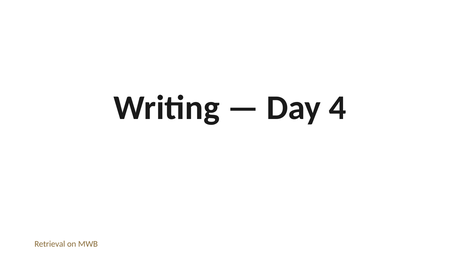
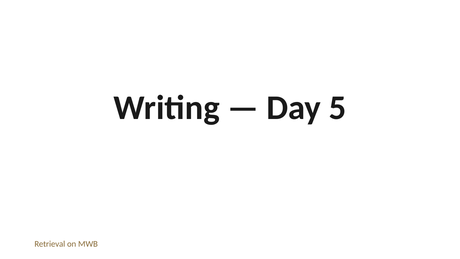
4: 4 -> 5
